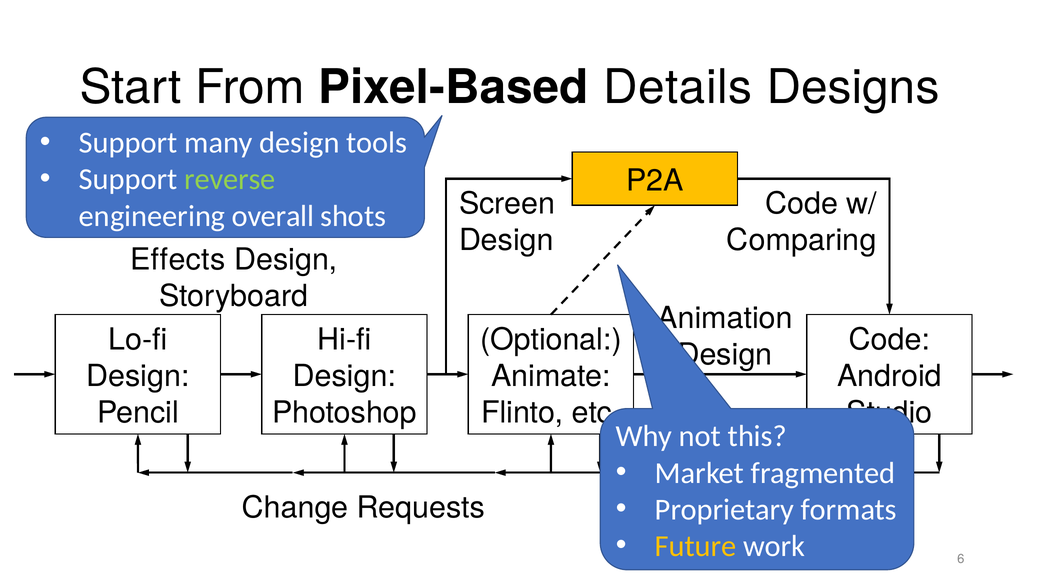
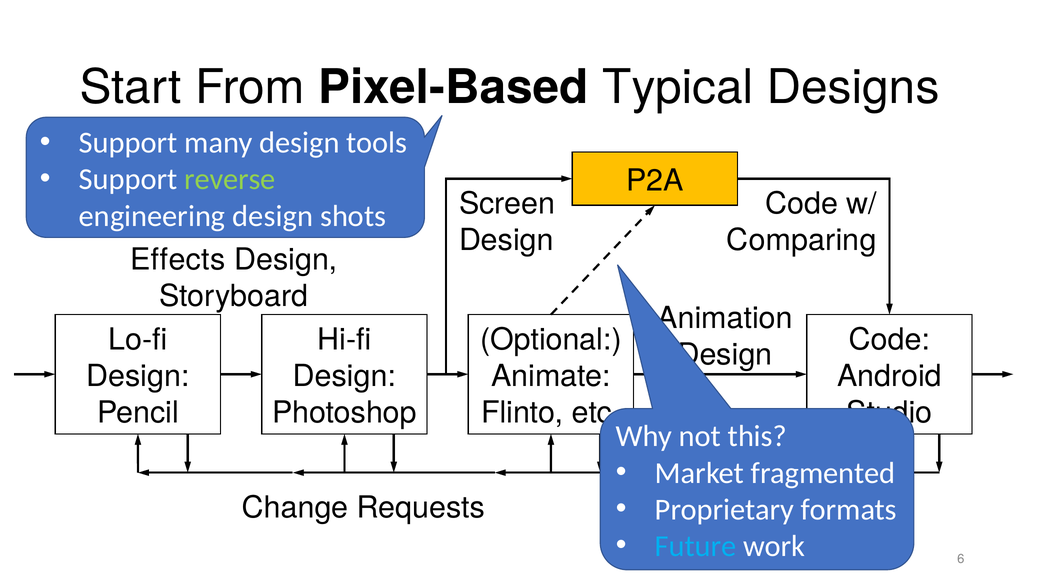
Details: Details -> Typical
engineering overall: overall -> design
Future colour: yellow -> light blue
